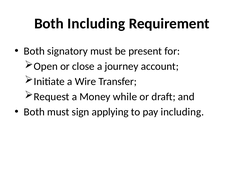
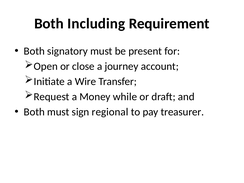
applying: applying -> regional
pay including: including -> treasurer
